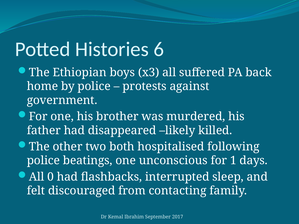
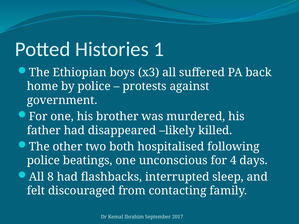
6: 6 -> 1
1: 1 -> 4
0: 0 -> 8
